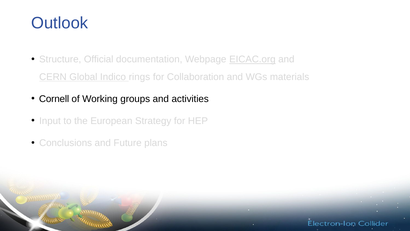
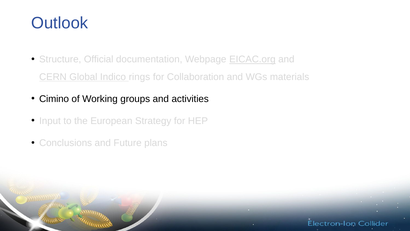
Cornell: Cornell -> Cimino
